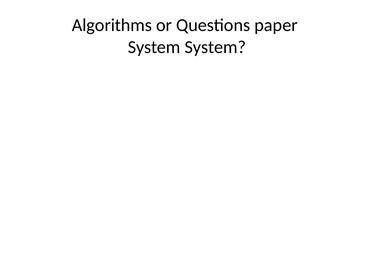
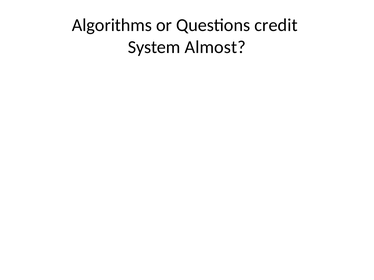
paper: paper -> credit
System System: System -> Almost
